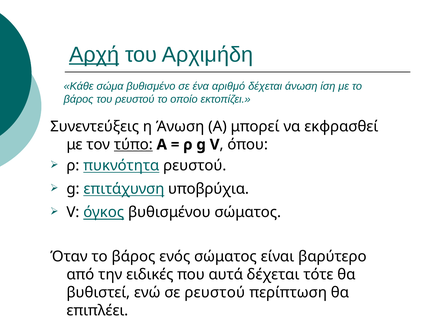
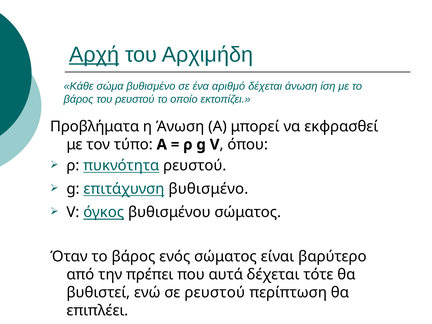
Συνεντεύξεις: Συνεντεύξεις -> Προβλήματα
τύπο underline: present -> none
επιτάχυνση υποβρύχια: υποβρύχια -> βυθισμένο
ειδικές: ειδικές -> πρέπει
